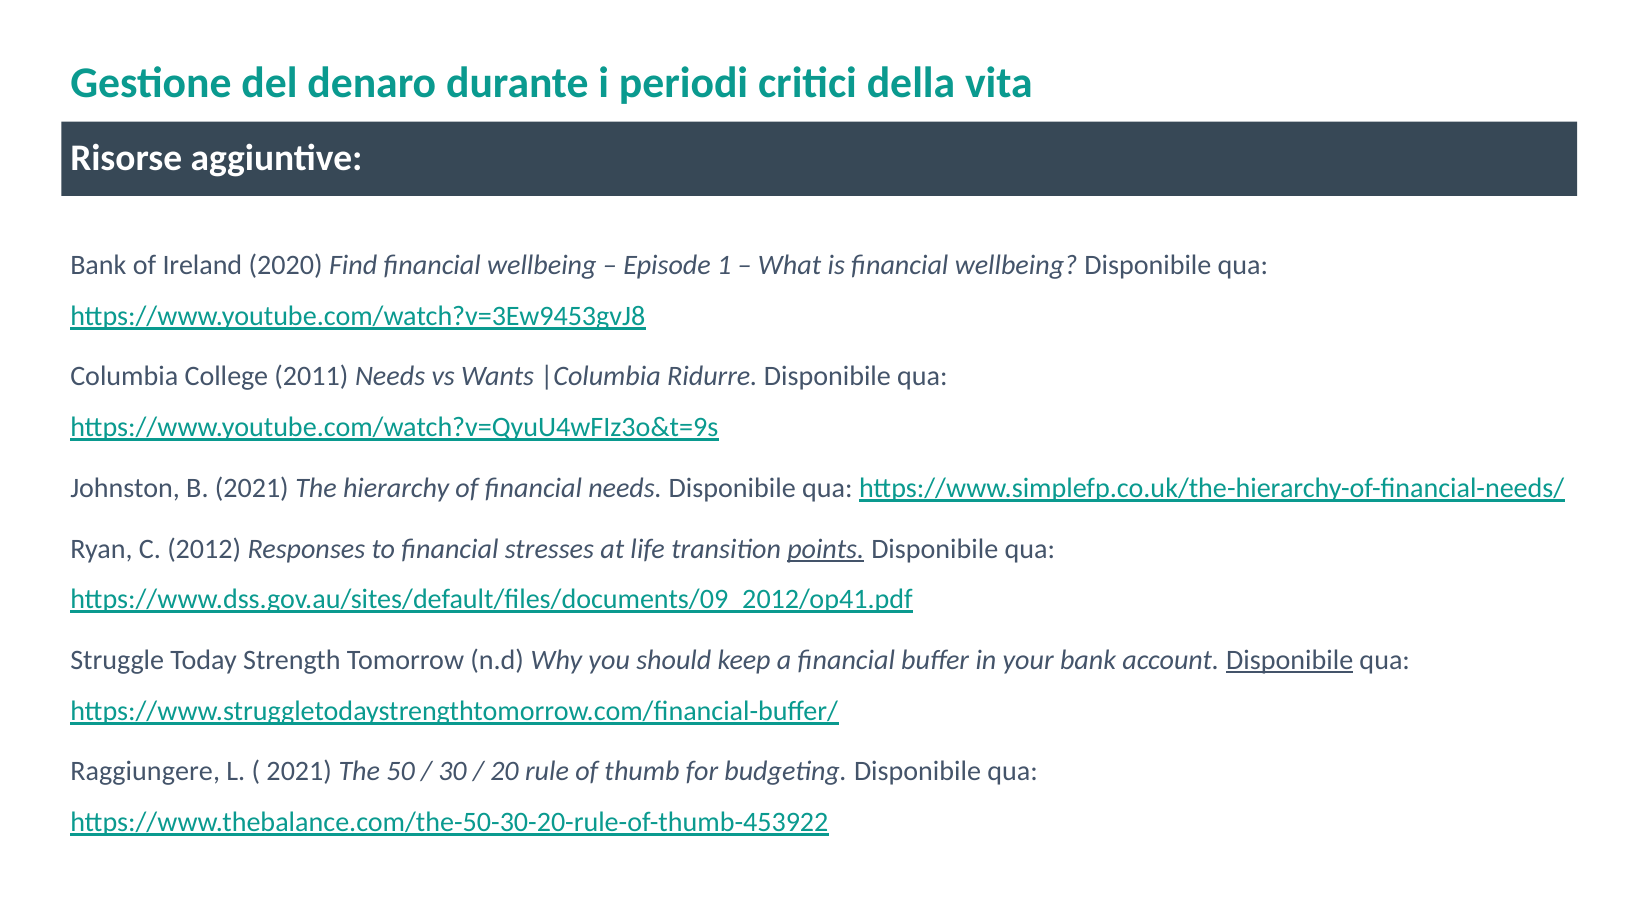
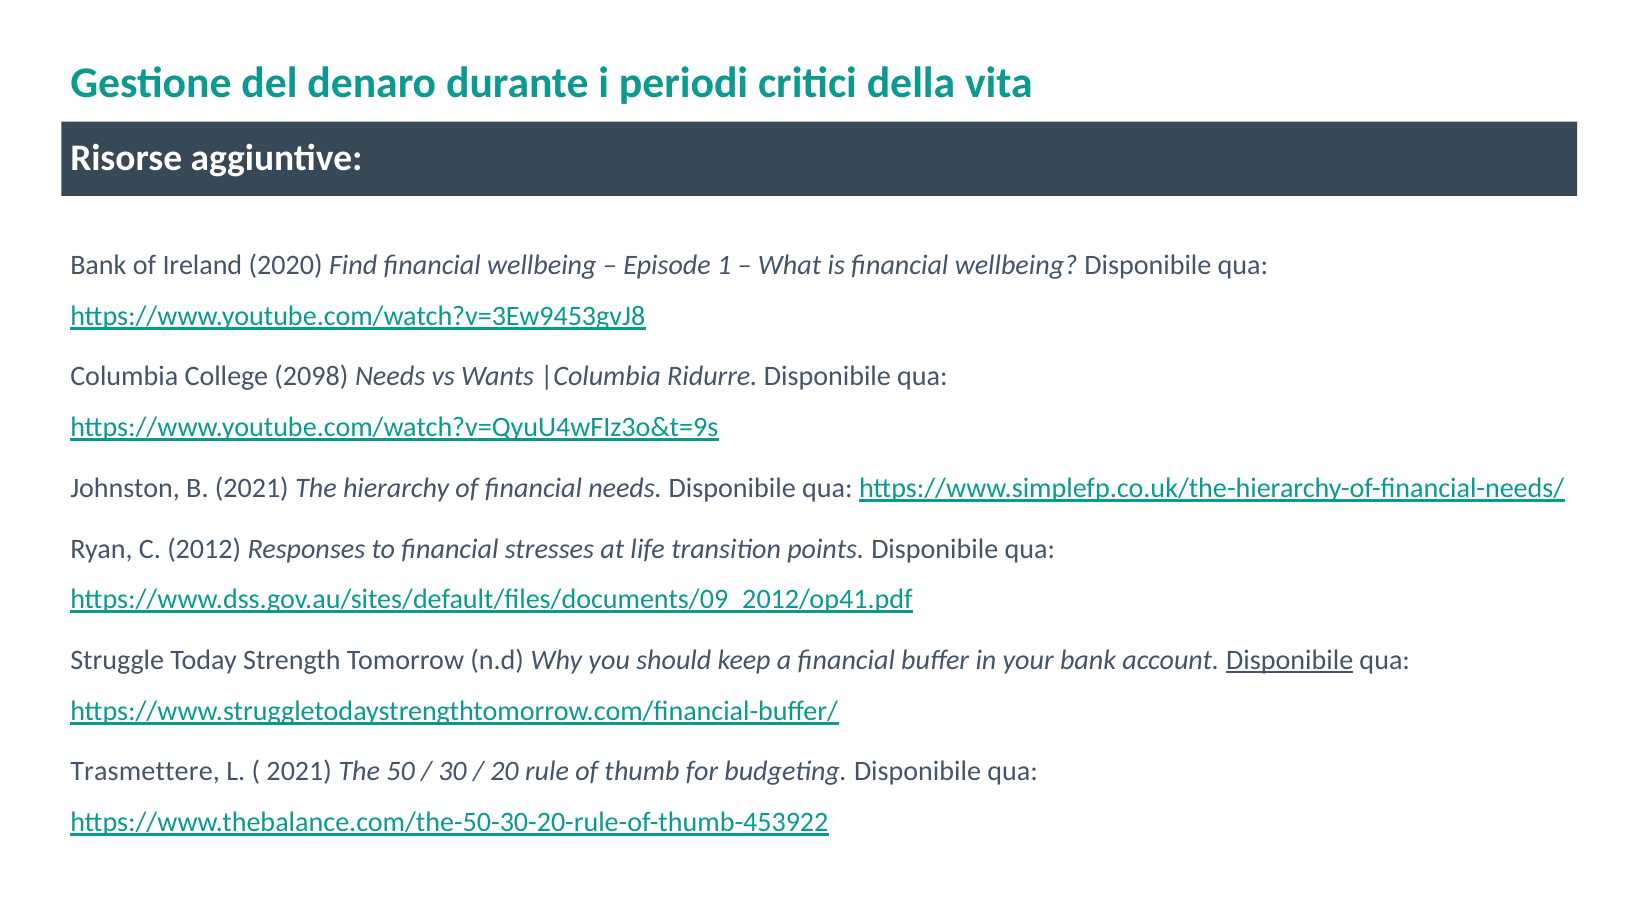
2011: 2011 -> 2098
points underline: present -> none
Raggiungere: Raggiungere -> Trasmettere
